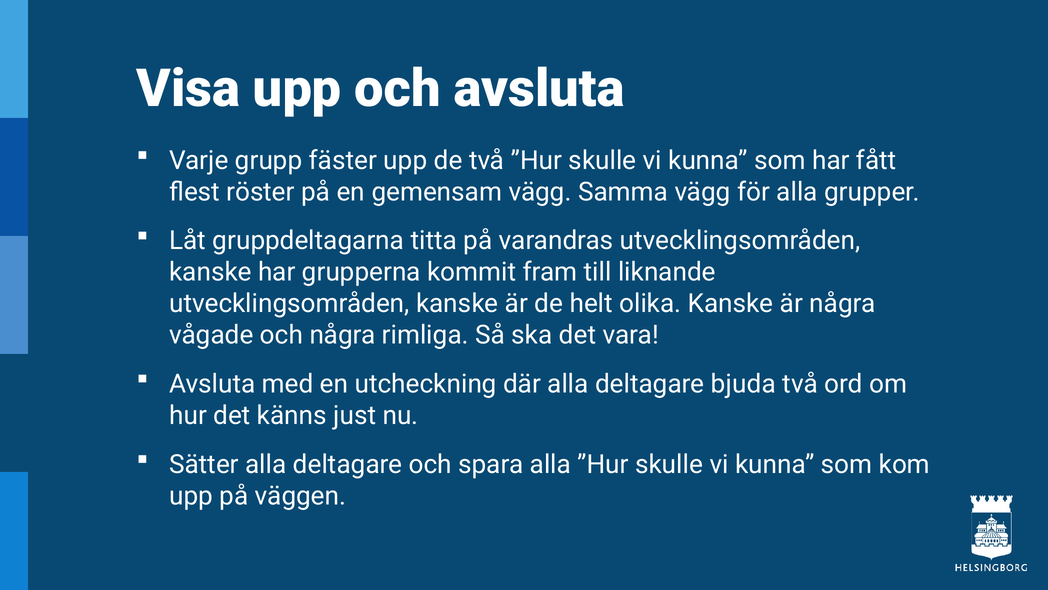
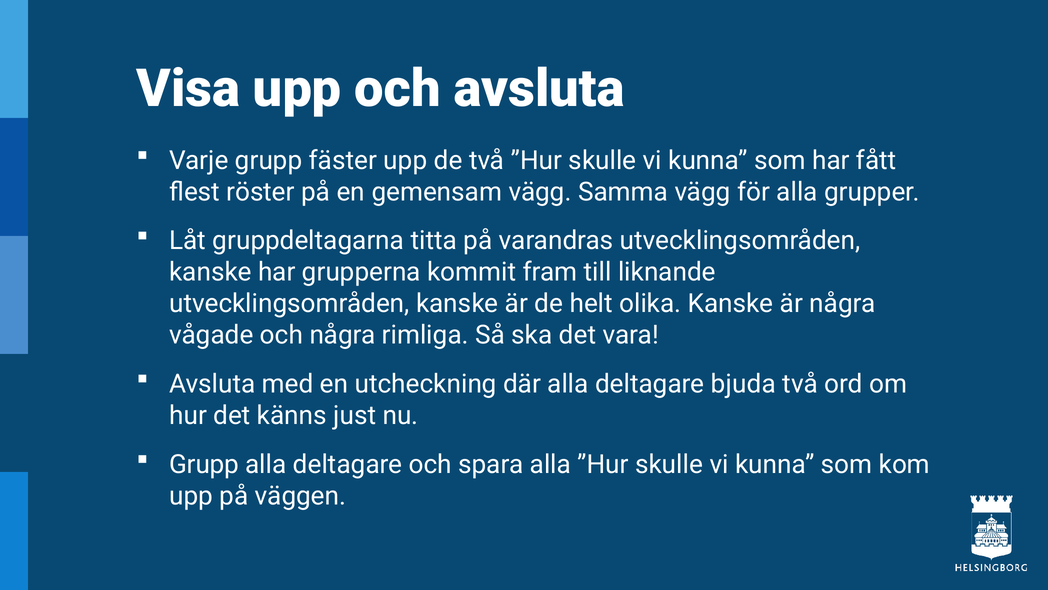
Sätter at (204, 464): Sätter -> Grupp
